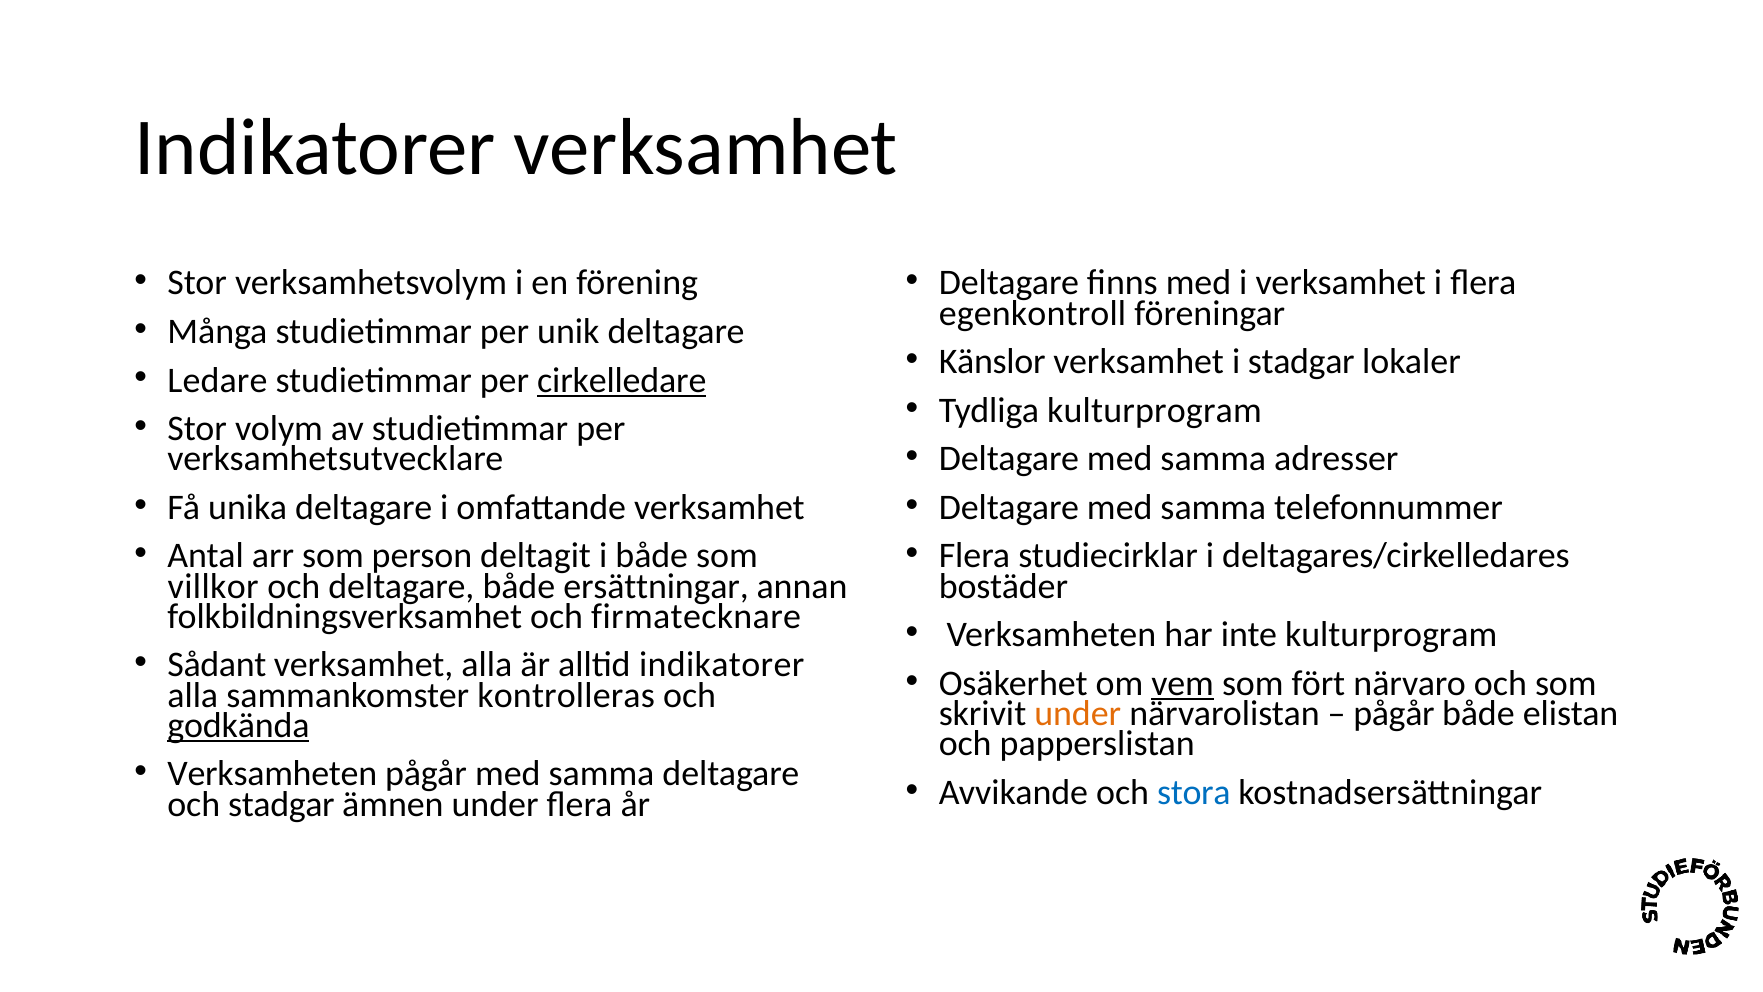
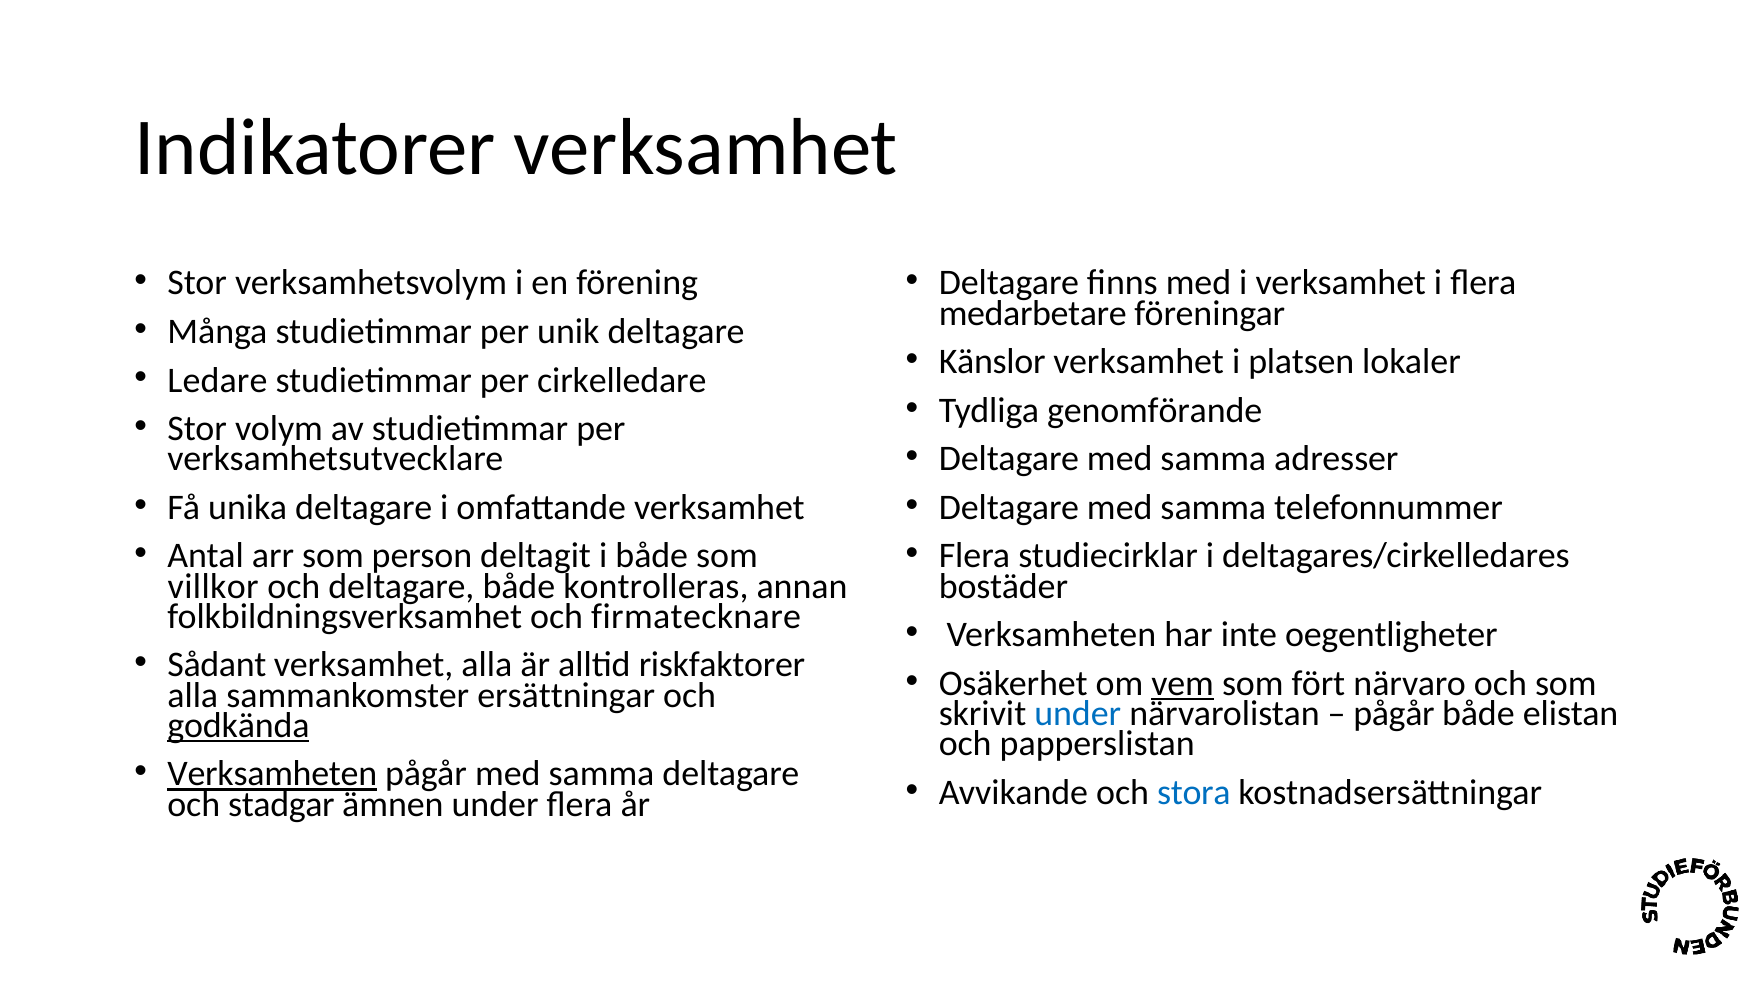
egenkontroll: egenkontroll -> medarbetare
i stadgar: stadgar -> platsen
cirkelledare underline: present -> none
Tydliga kulturprogram: kulturprogram -> genomförande
ersättningar: ersättningar -> kontrolleras
inte kulturprogram: kulturprogram -> oegentligheter
alltid indikatorer: indikatorer -> riskfaktorer
kontrolleras: kontrolleras -> ersättningar
under at (1078, 713) colour: orange -> blue
Verksamheten at (272, 774) underline: none -> present
